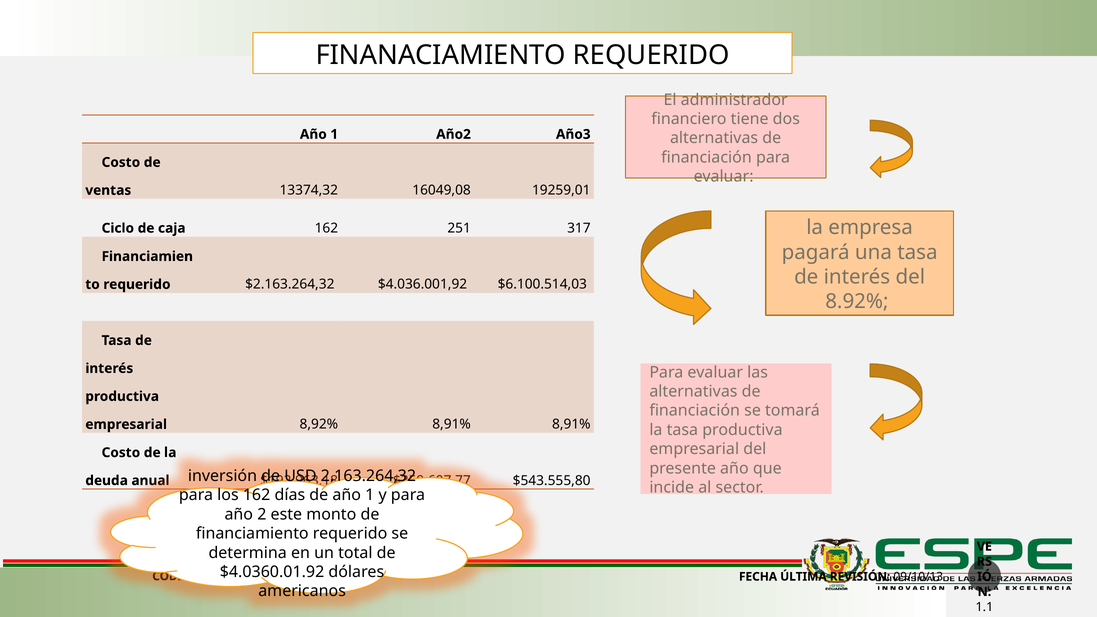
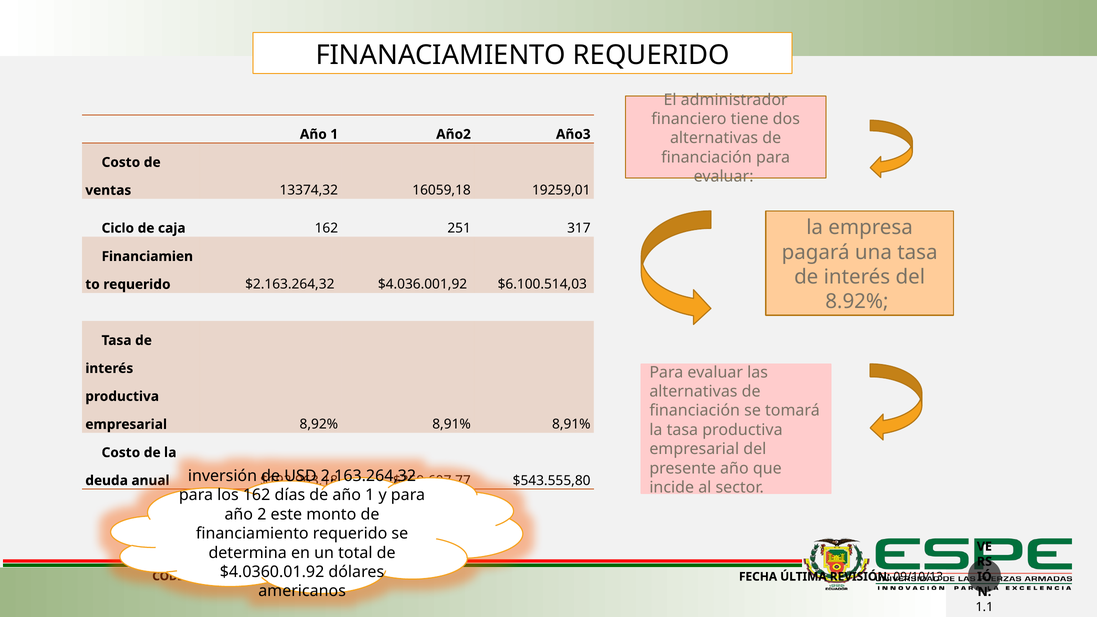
16049,08: 16049,08 -> 16059,18
